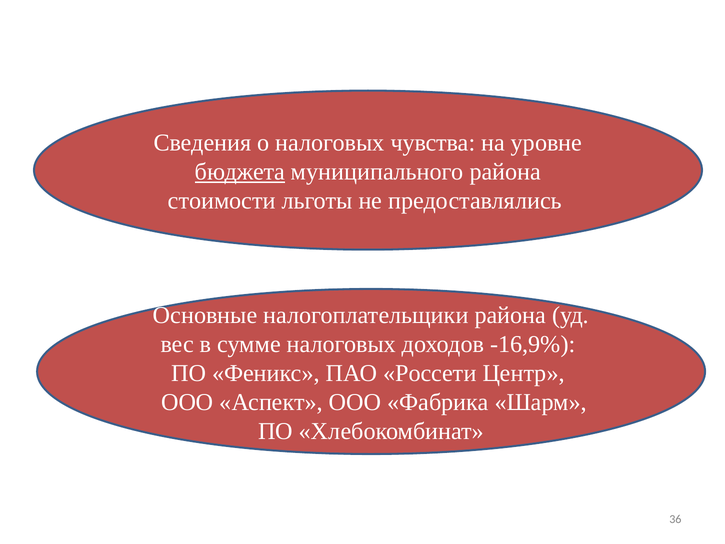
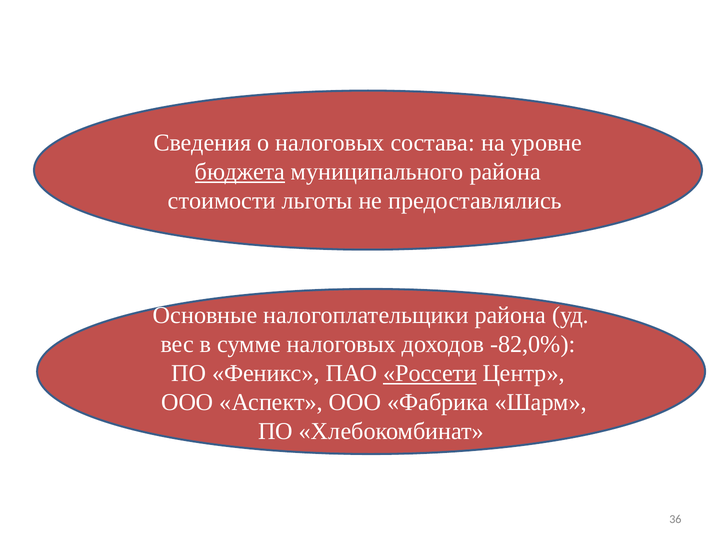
чувства: чувства -> состава
-16,9%: -16,9% -> -82,0%
Россети underline: none -> present
